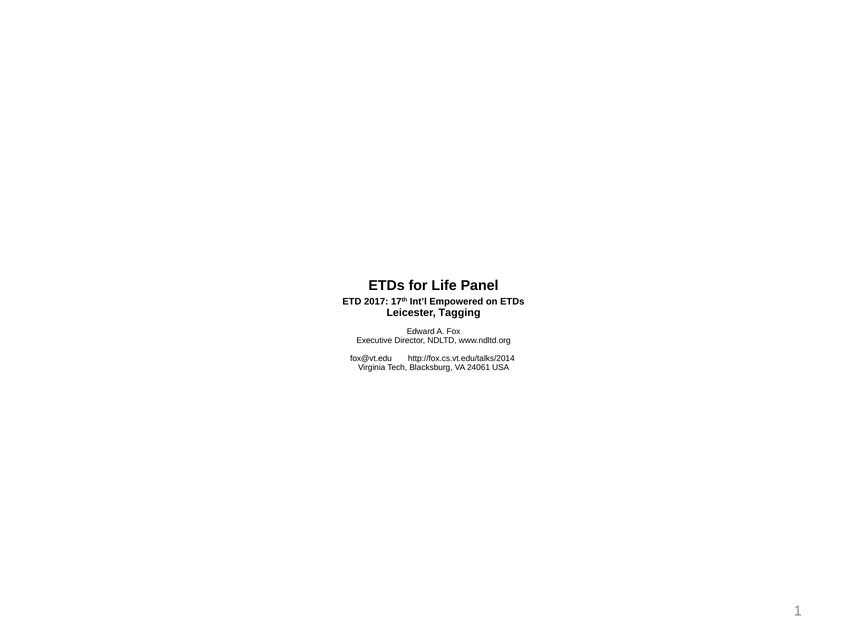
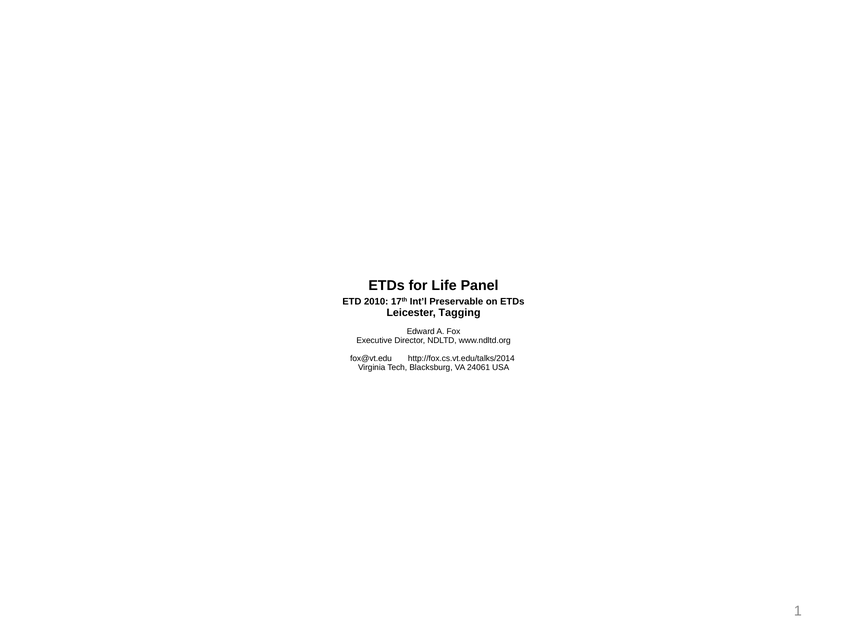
2017: 2017 -> 2010
Empowered: Empowered -> Preservable
